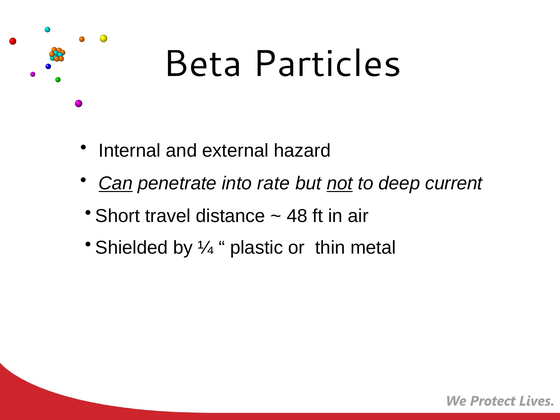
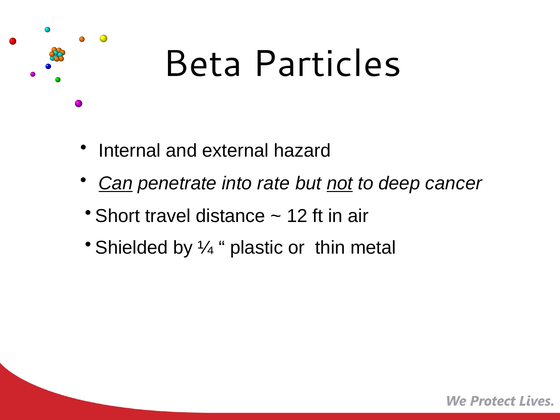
current: current -> cancer
48: 48 -> 12
